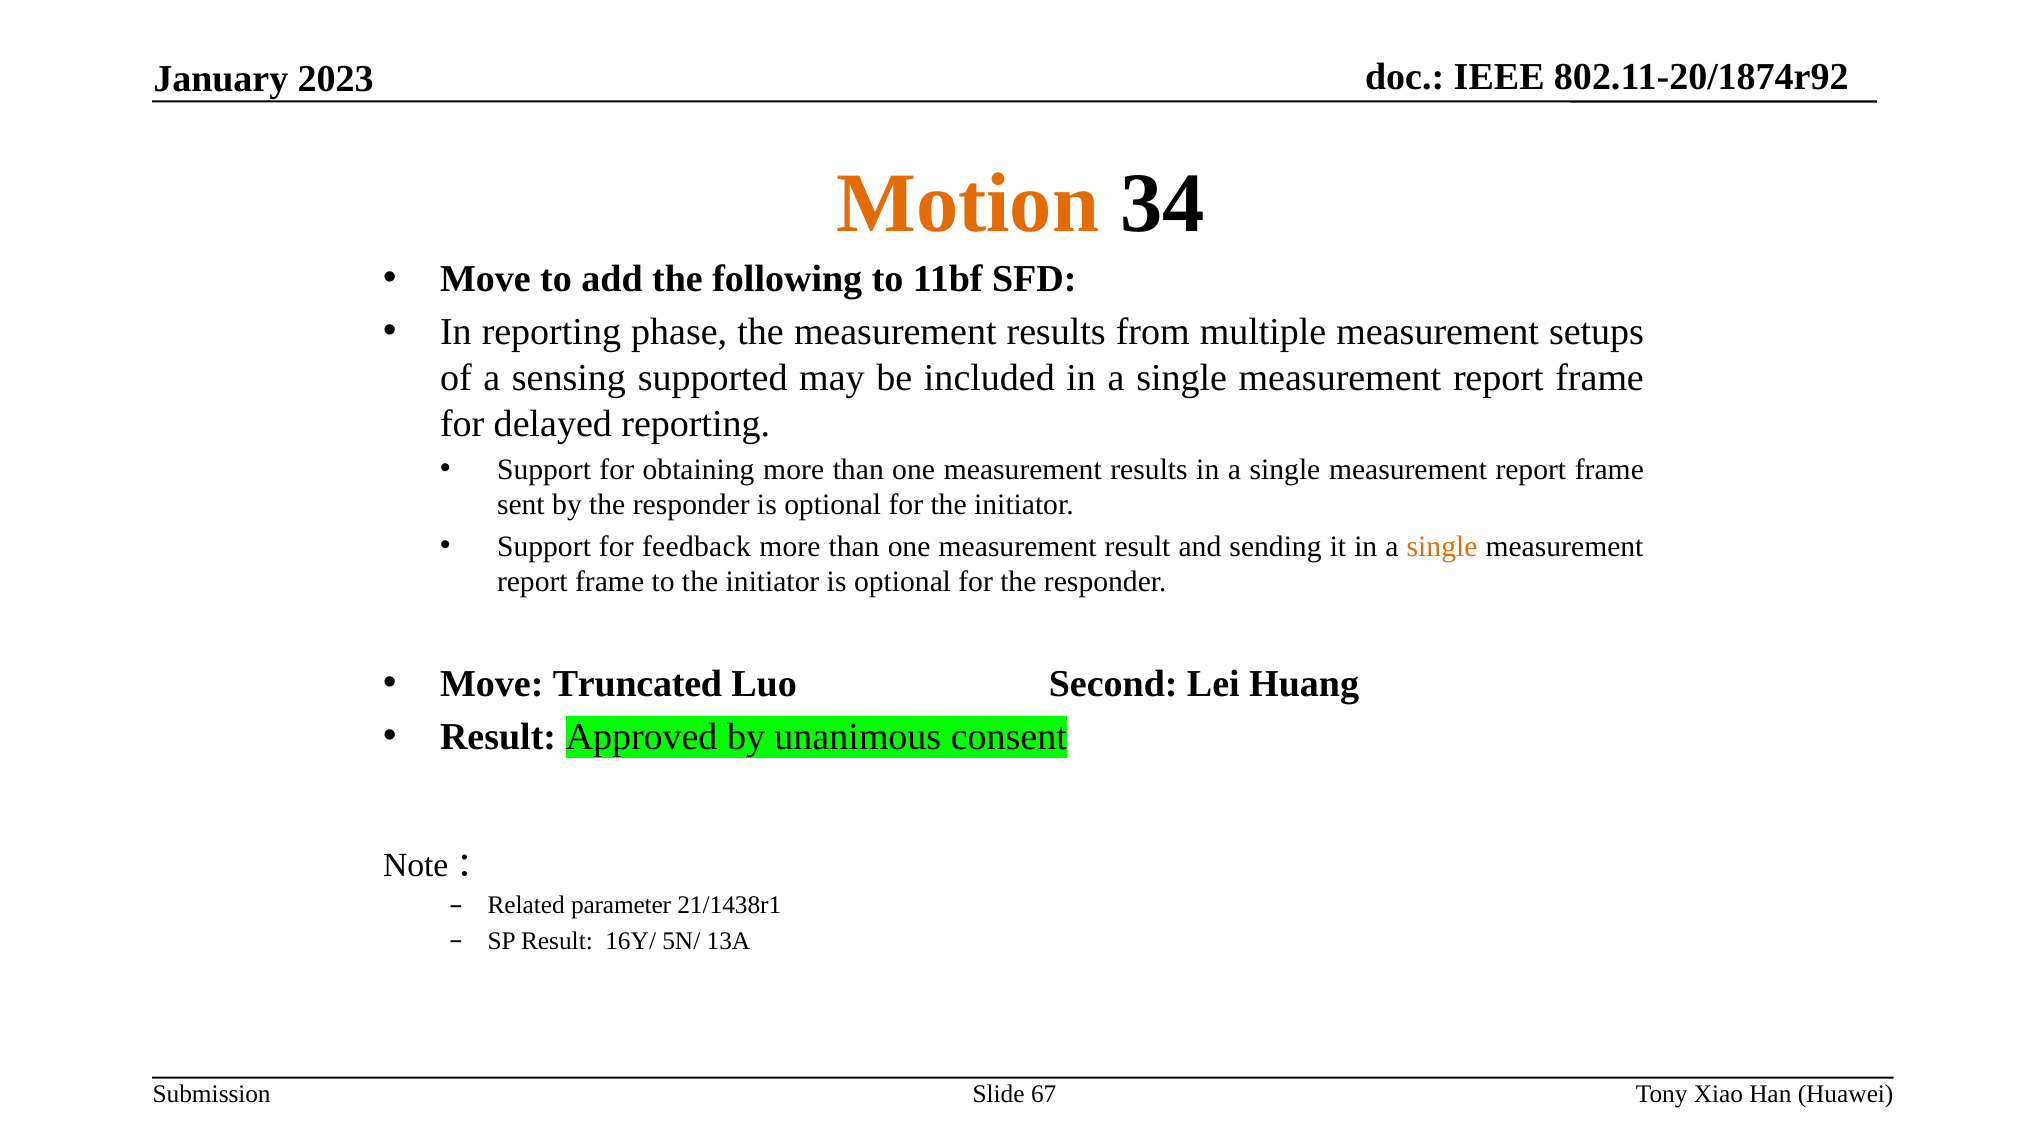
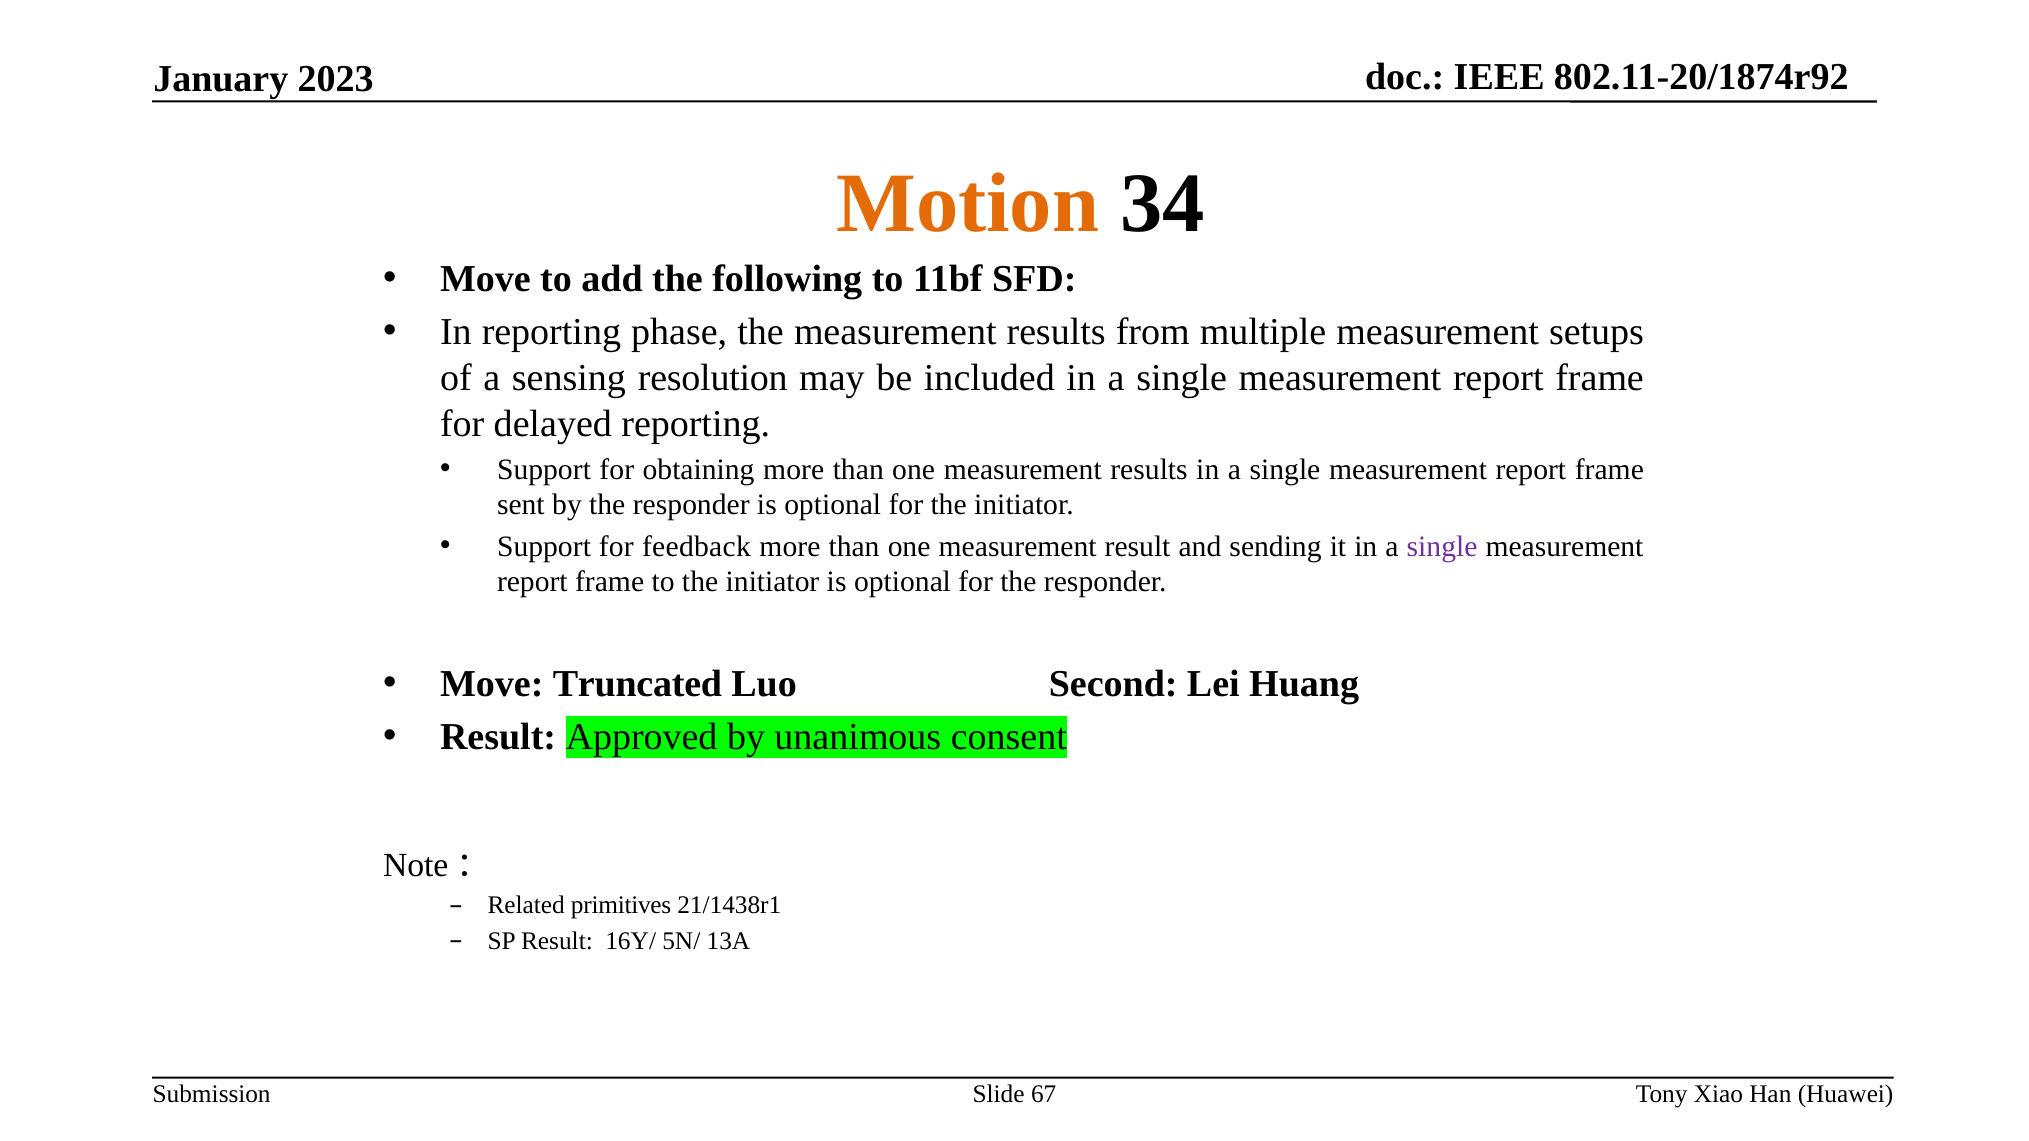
supported: supported -> resolution
single at (1442, 547) colour: orange -> purple
parameter: parameter -> primitives
